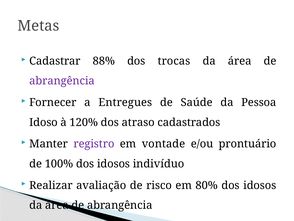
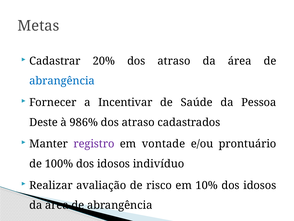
88%: 88% -> 20%
trocas at (174, 61): trocas -> atraso
abrangência at (62, 81) colour: purple -> blue
Entregues: Entregues -> Incentivar
Idoso: Idoso -> Deste
120%: 120% -> 986%
80%: 80% -> 10%
